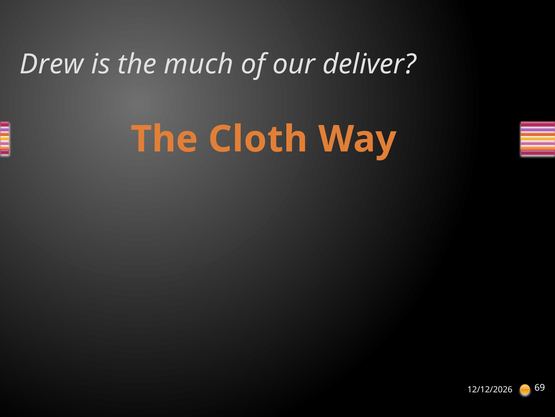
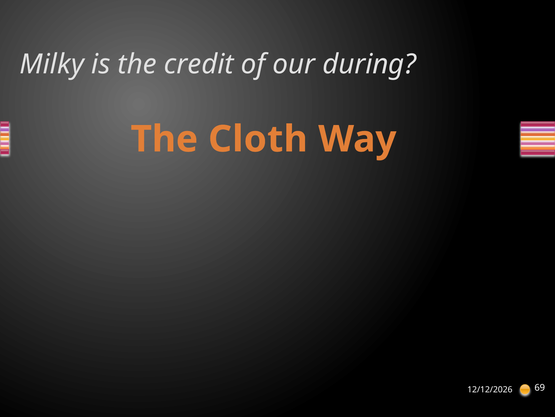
Drew: Drew -> Milky
much: much -> credit
deliver: deliver -> during
